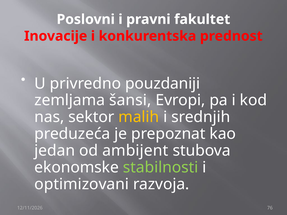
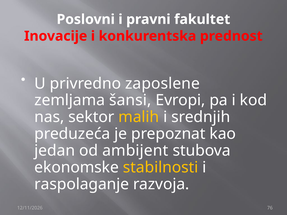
pouzdaniji: pouzdaniji -> zaposlene
stabilnosti colour: light green -> yellow
optimizovani: optimizovani -> raspolaganje
